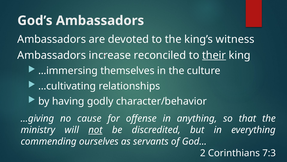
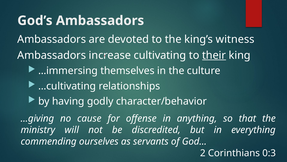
reconciled: reconciled -> cultivating
not underline: present -> none
7:3: 7:3 -> 0:3
